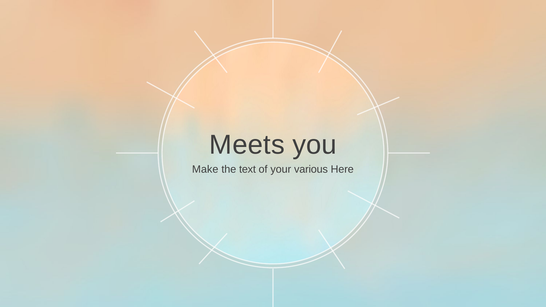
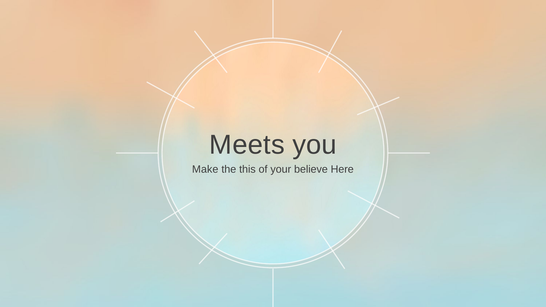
text: text -> this
various: various -> believe
